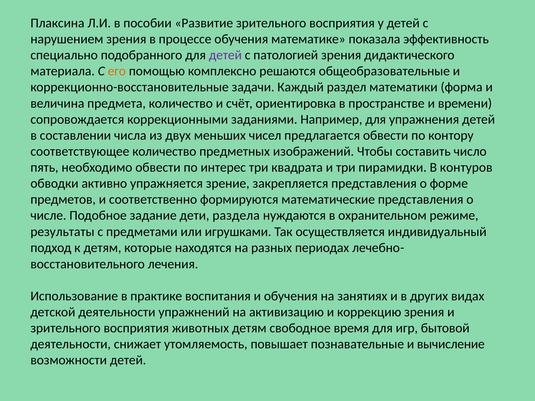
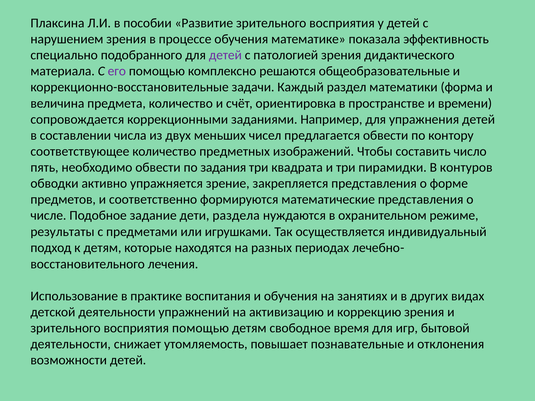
его colour: orange -> purple
интерес: интерес -> задания
восприятия животных: животных -> помощью
вычисление: вычисление -> отклонения
